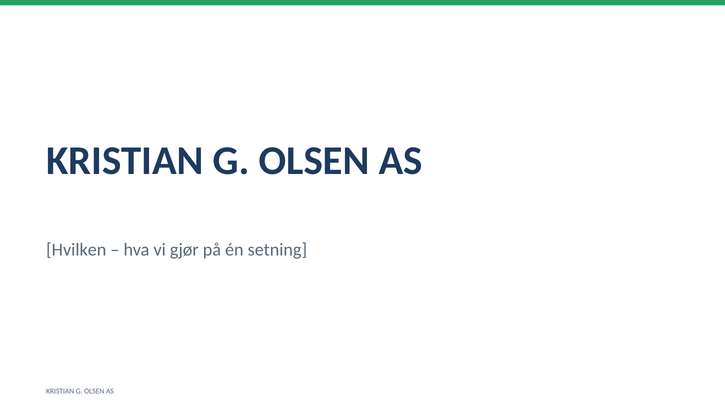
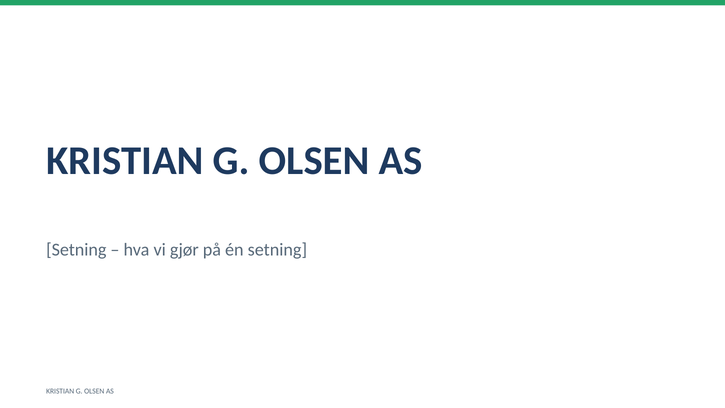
Hvilken at (76, 250): Hvilken -> Setning
